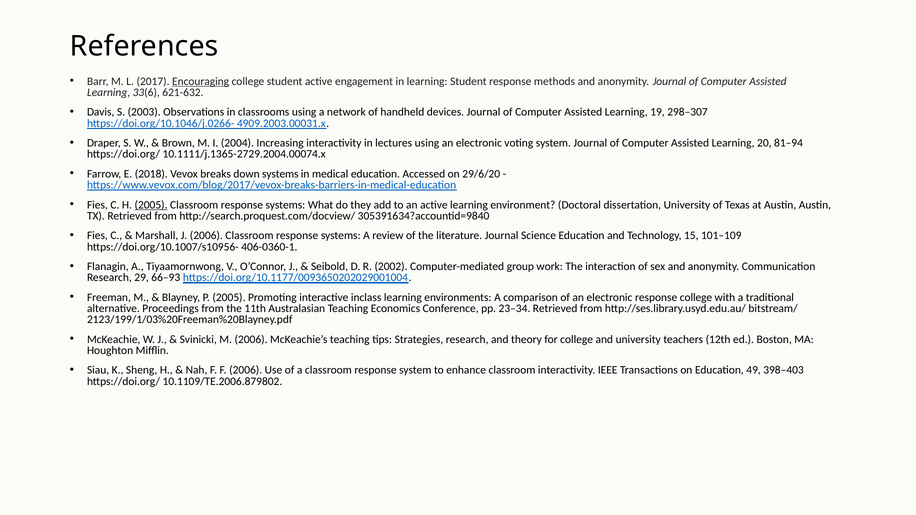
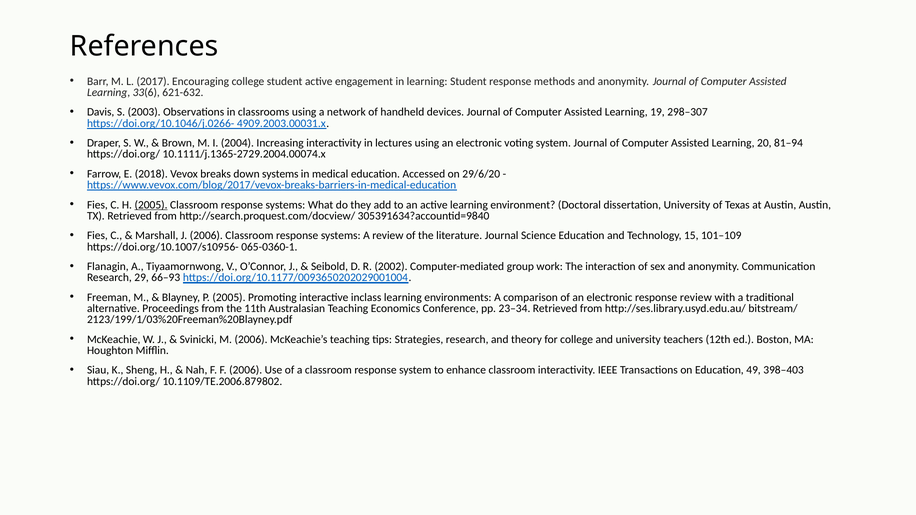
Encouraging underline: present -> none
406-0360-1: 406-0360-1 -> 065-0360-1
response college: college -> review
